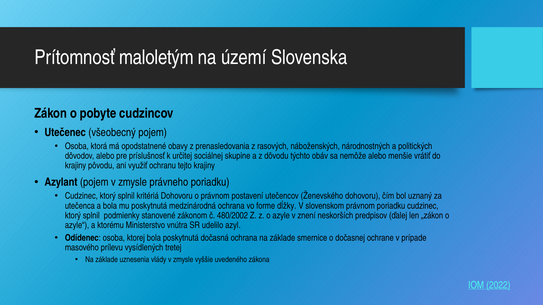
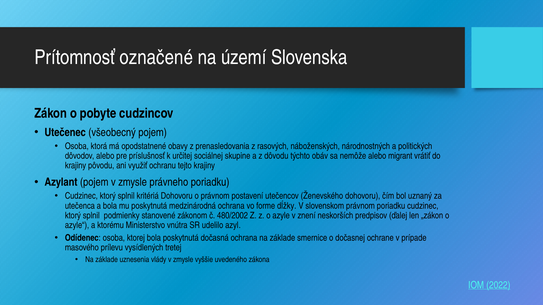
maloletým: maloletým -> označené
menšie: menšie -> migrant
